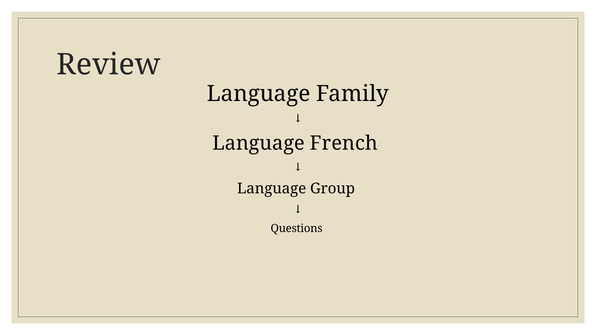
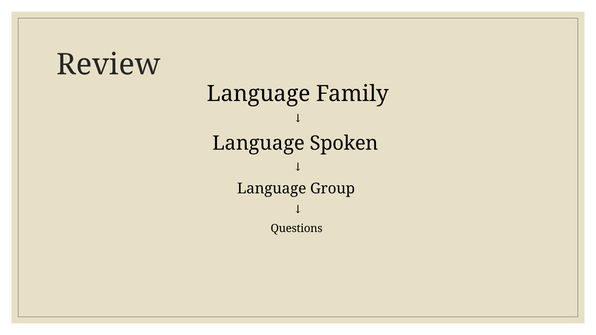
French: French -> Spoken
